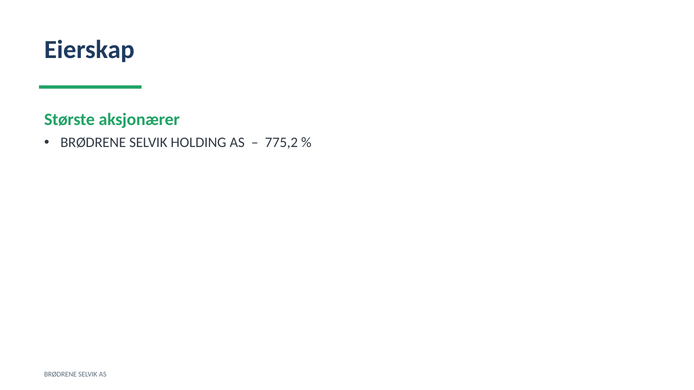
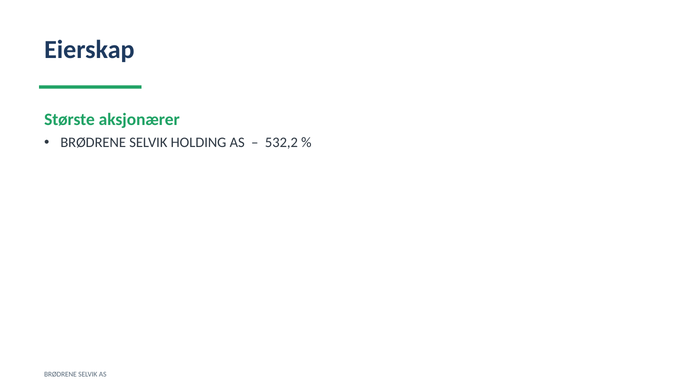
775,2: 775,2 -> 532,2
